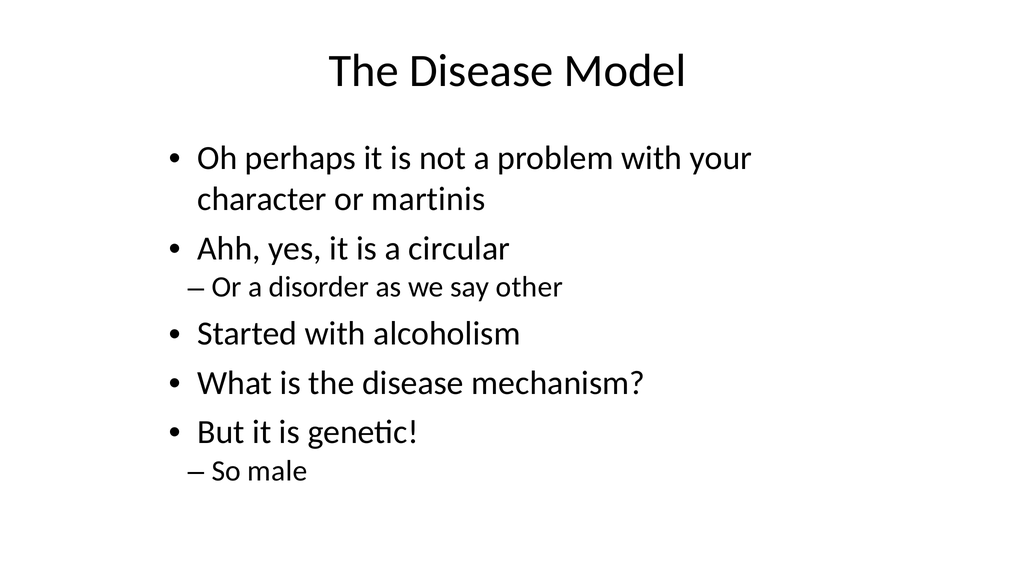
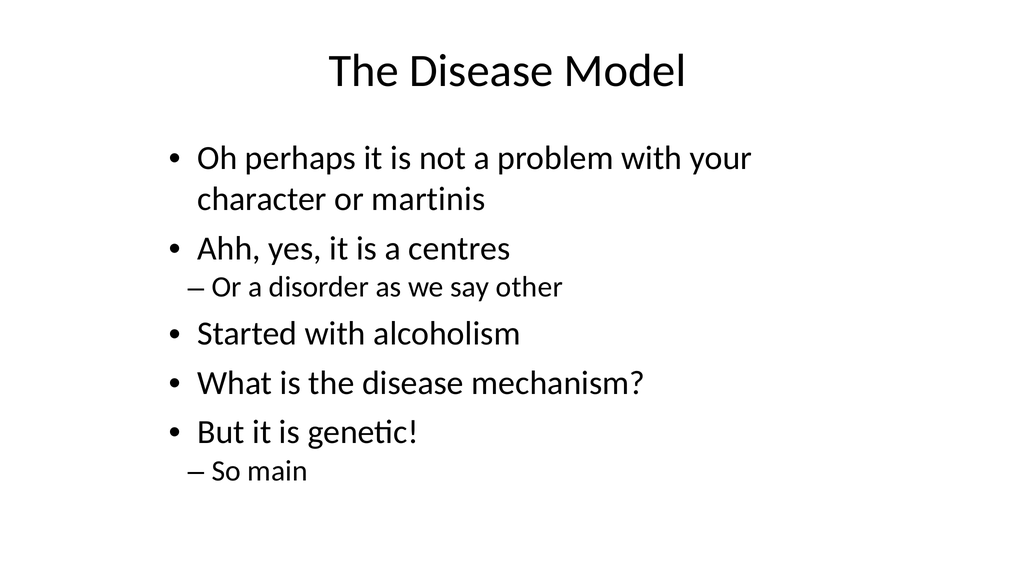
circular: circular -> centres
male: male -> main
